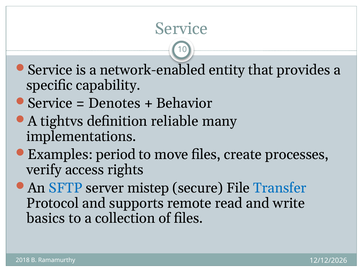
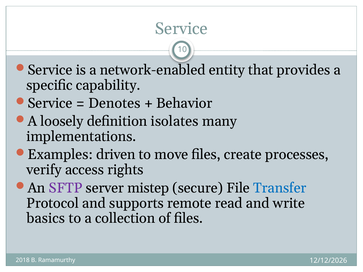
tightvs: tightvs -> loosely
reliable: reliable -> isolates
period: period -> driven
SFTP colour: blue -> purple
